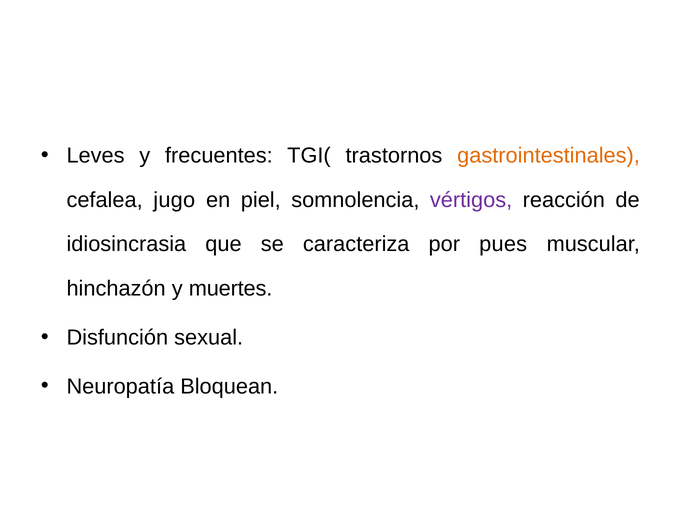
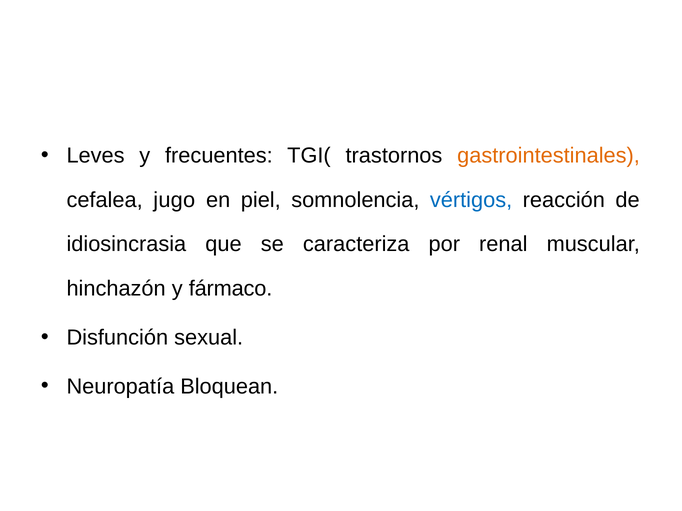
vértigos colour: purple -> blue
pues: pues -> renal
muertes: muertes -> fármaco
